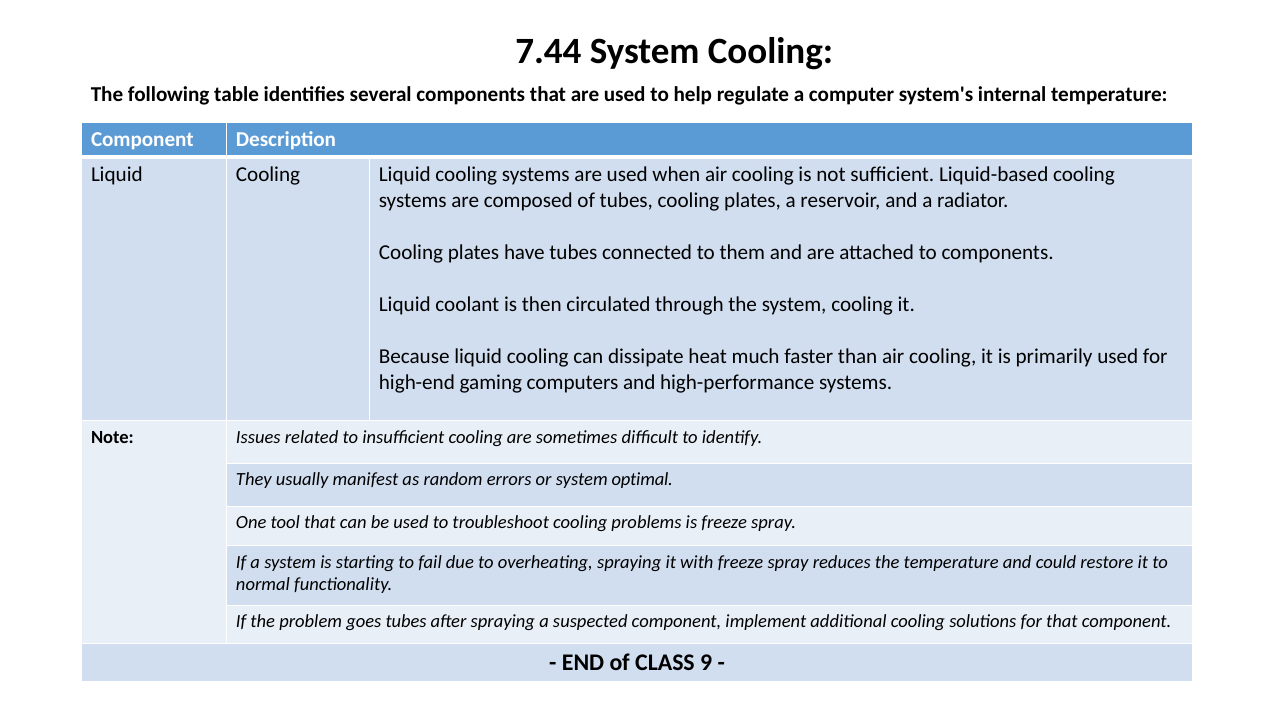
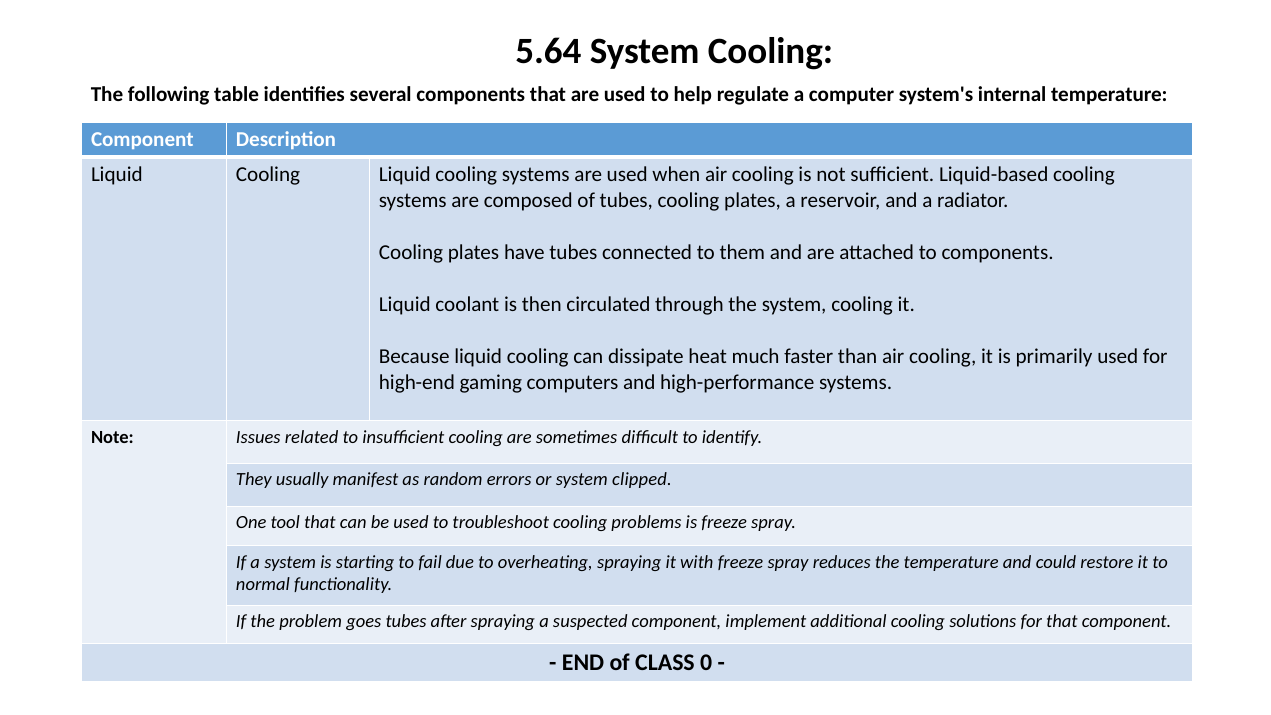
7.44: 7.44 -> 5.64
optimal: optimal -> clipped
9: 9 -> 0
